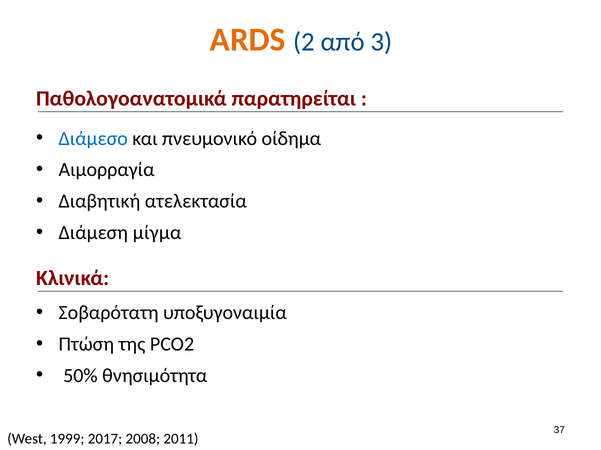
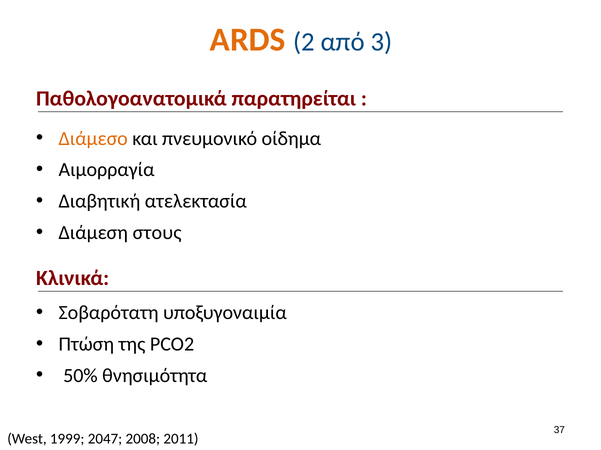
Διάμεσο colour: blue -> orange
μίγμα: μίγμα -> στους
2017: 2017 -> 2047
